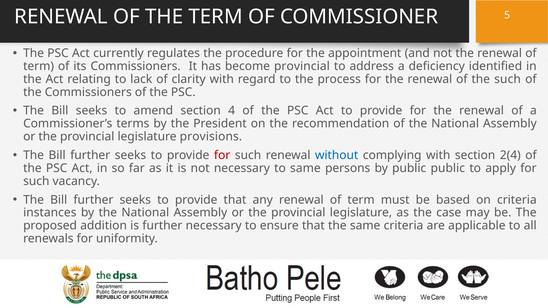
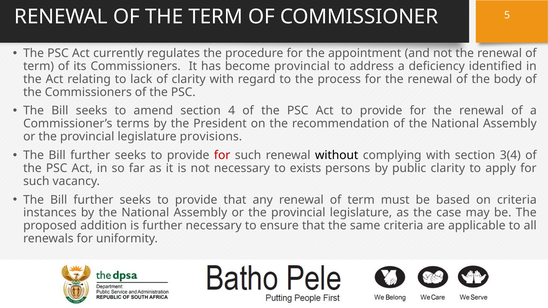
the such: such -> body
without colour: blue -> black
2(4: 2(4 -> 3(4
to same: same -> exists
public public: public -> clarity
